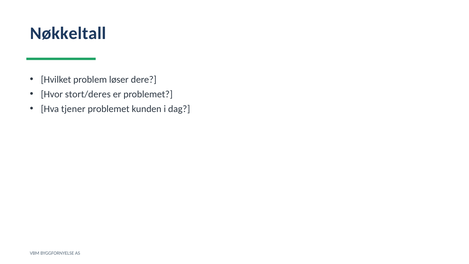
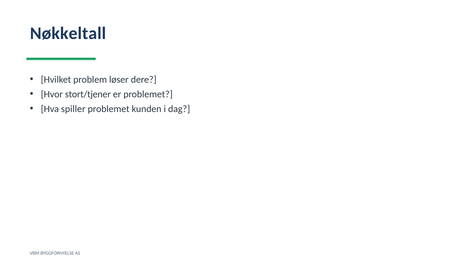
stort/deres: stort/deres -> stort/tjener
tjener: tjener -> spiller
